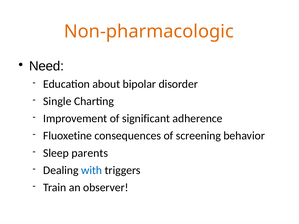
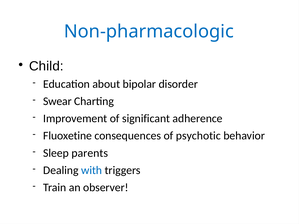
Non-pharmacologic colour: orange -> blue
Need: Need -> Child
Single: Single -> Swear
screening: screening -> psychotic
